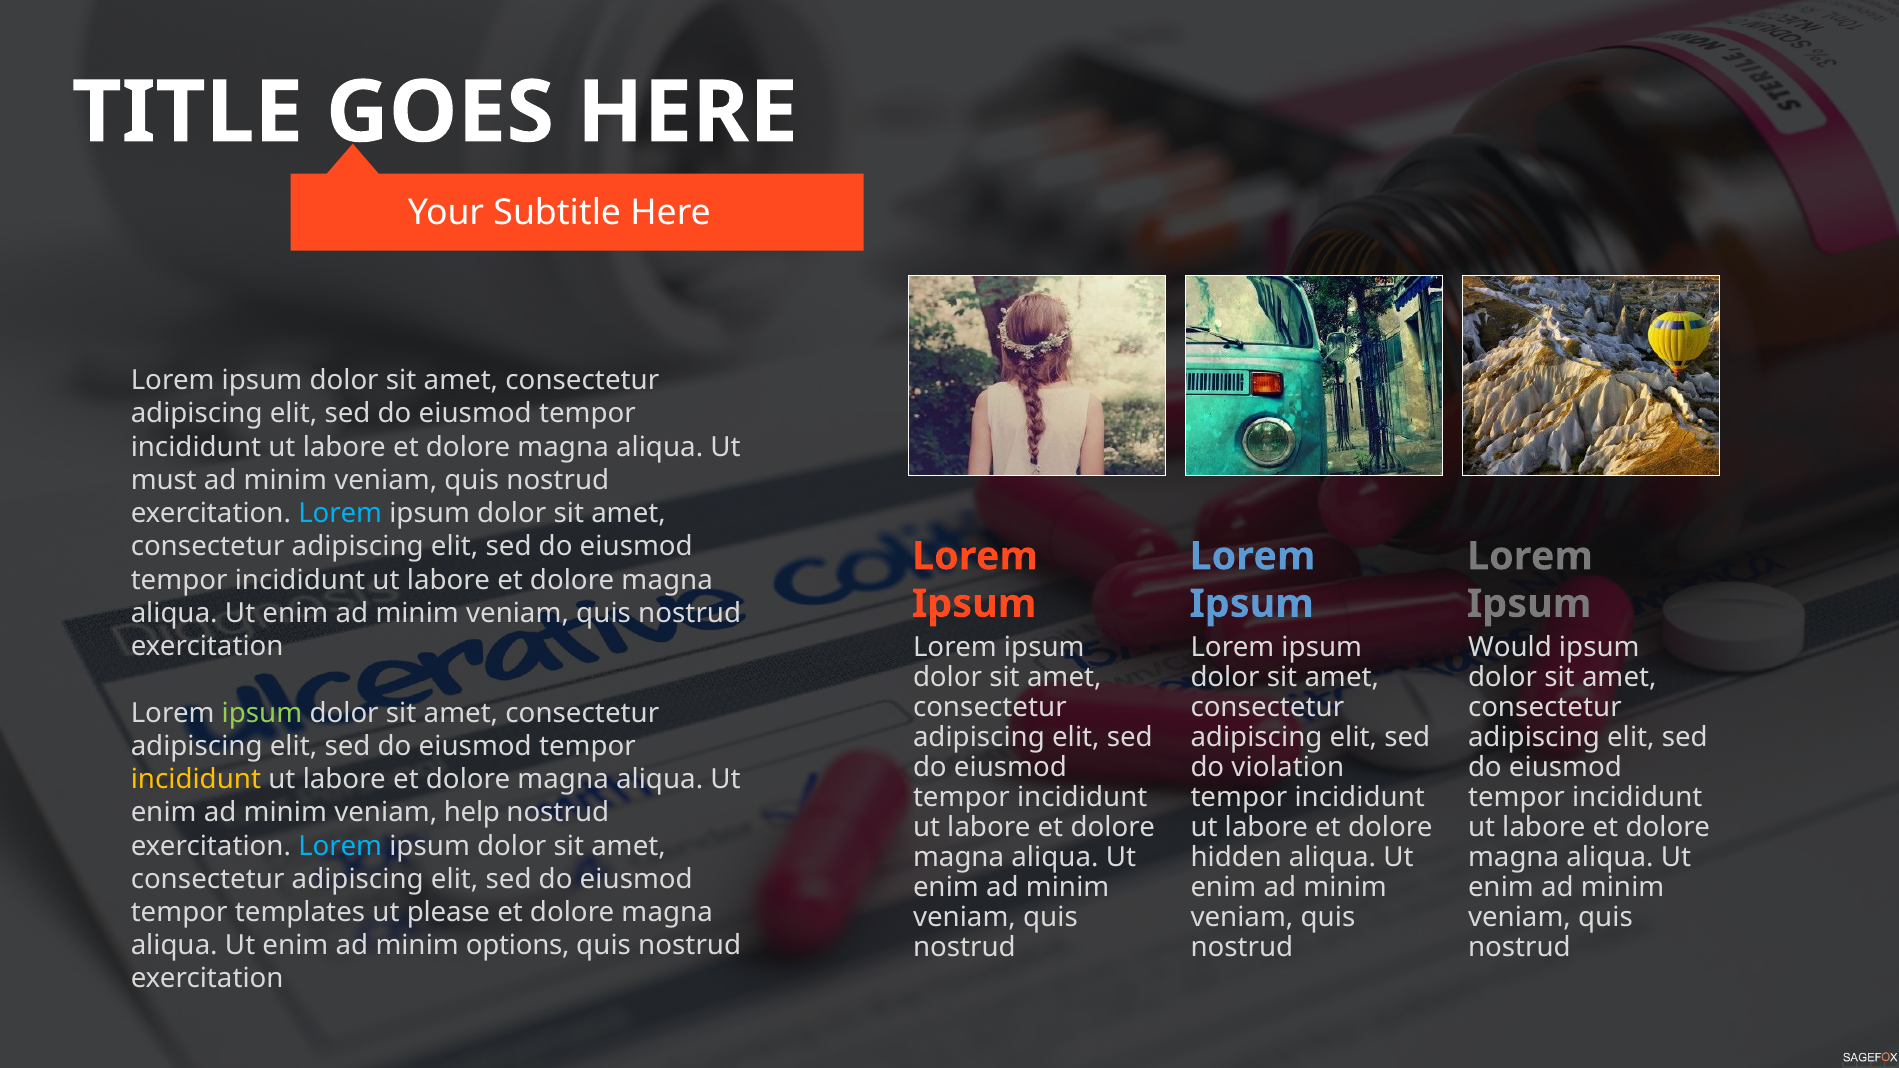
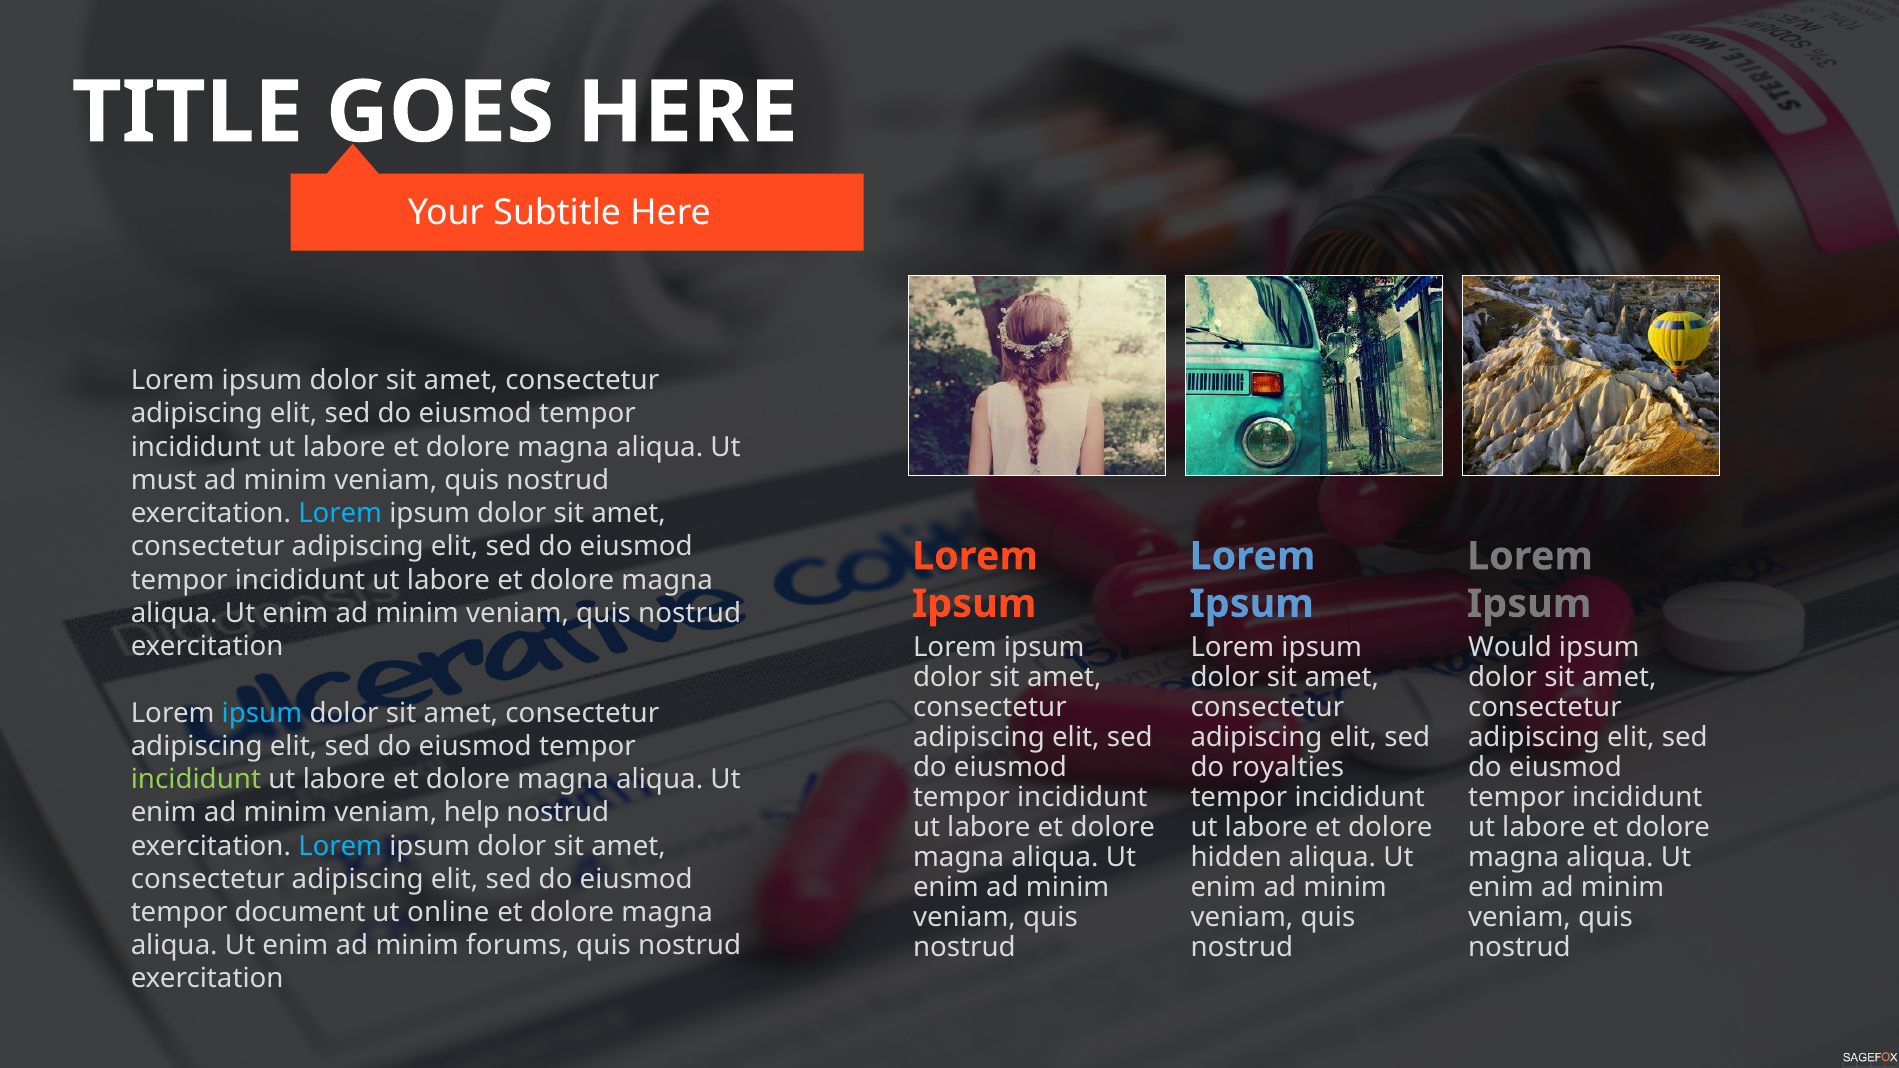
ipsum at (262, 713) colour: light green -> light blue
violation: violation -> royalties
incididunt at (196, 780) colour: yellow -> light green
templates: templates -> document
please: please -> online
options: options -> forums
